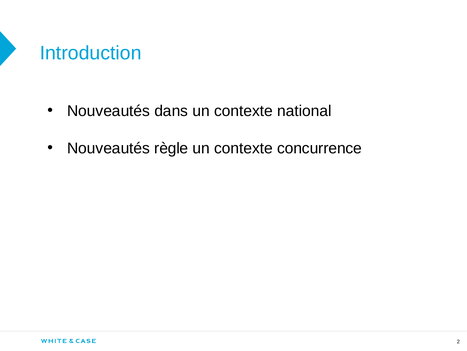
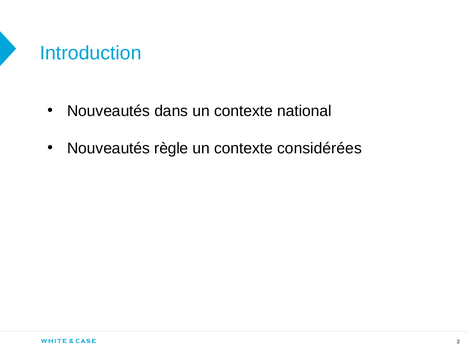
concurrence: concurrence -> considérées
